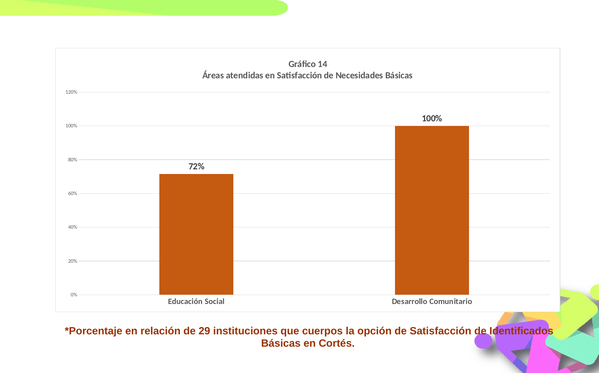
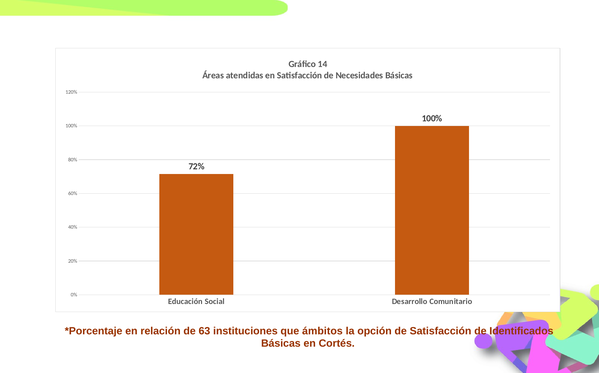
29: 29 -> 63
cuerpos: cuerpos -> ámbitos
